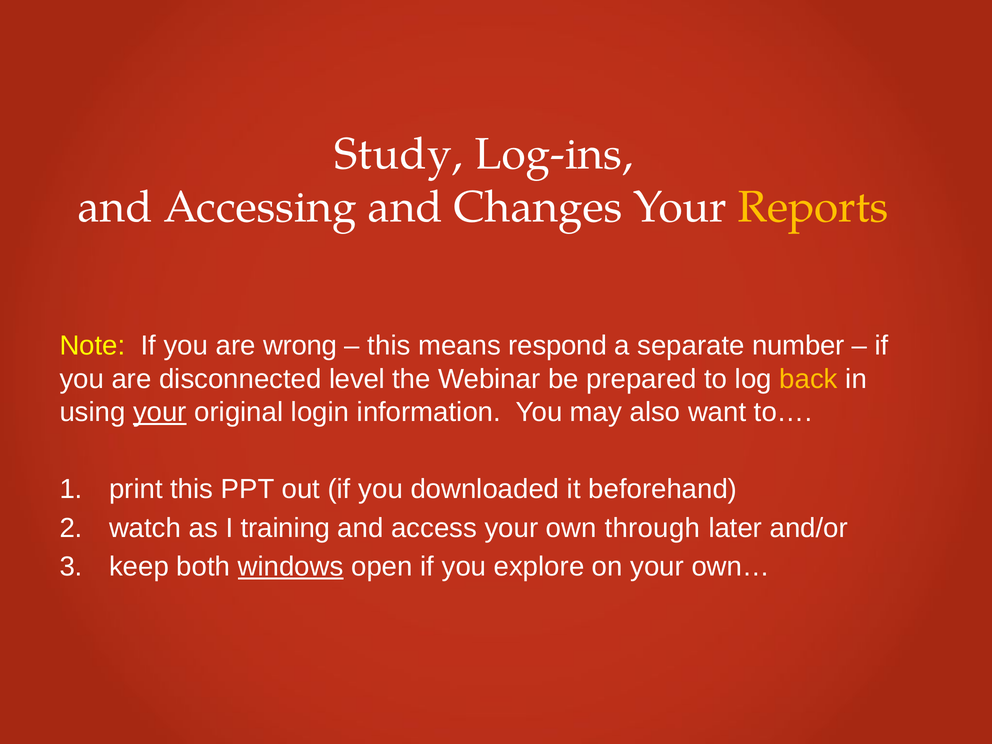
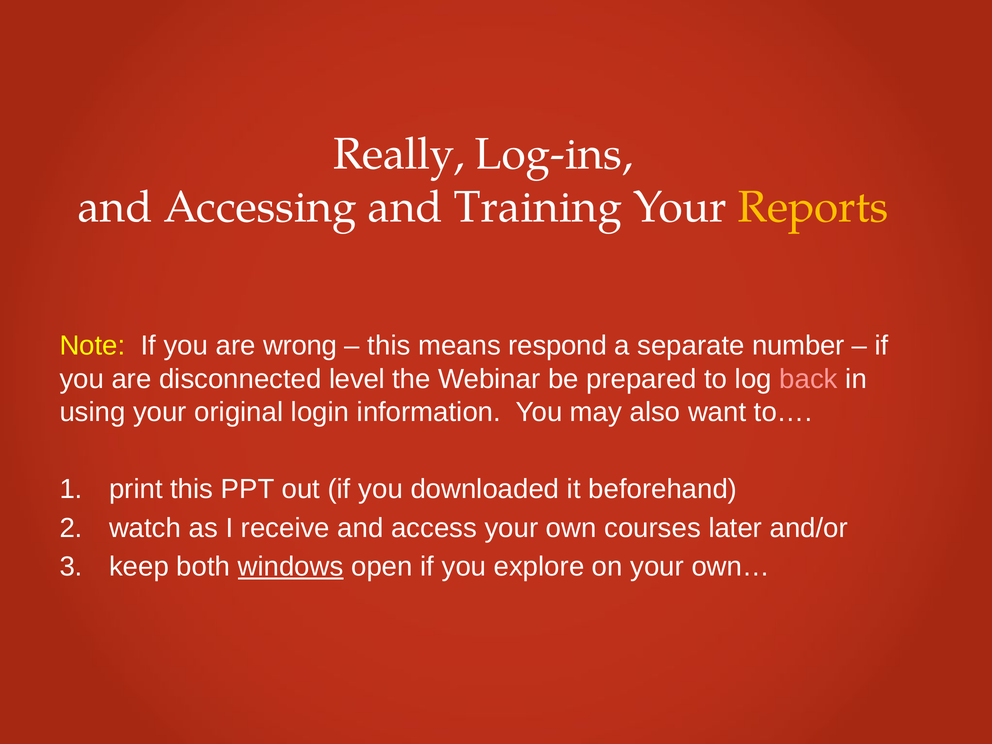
Study: Study -> Really
Changes: Changes -> Training
back colour: yellow -> pink
your at (160, 412) underline: present -> none
training: training -> receive
through: through -> courses
